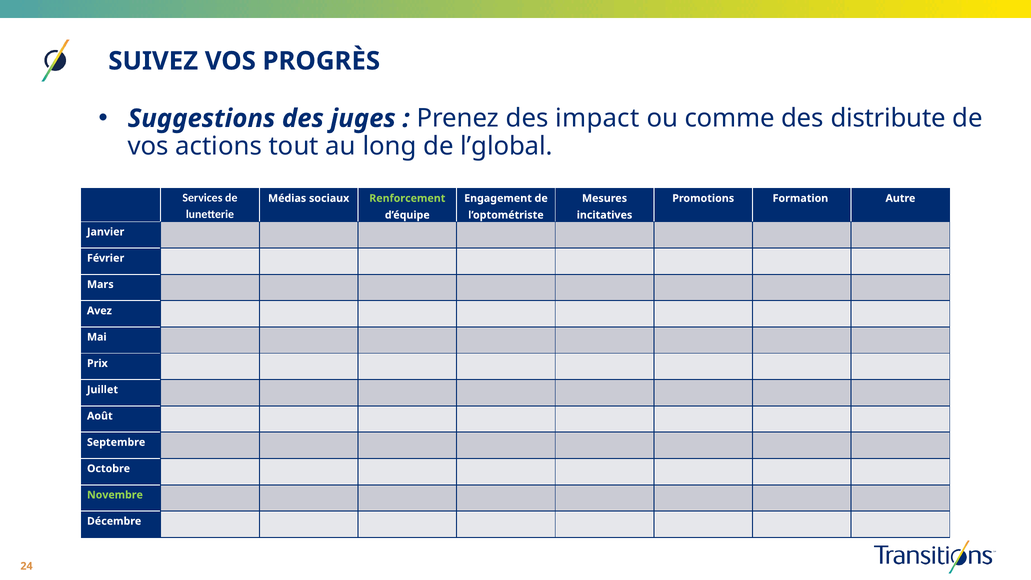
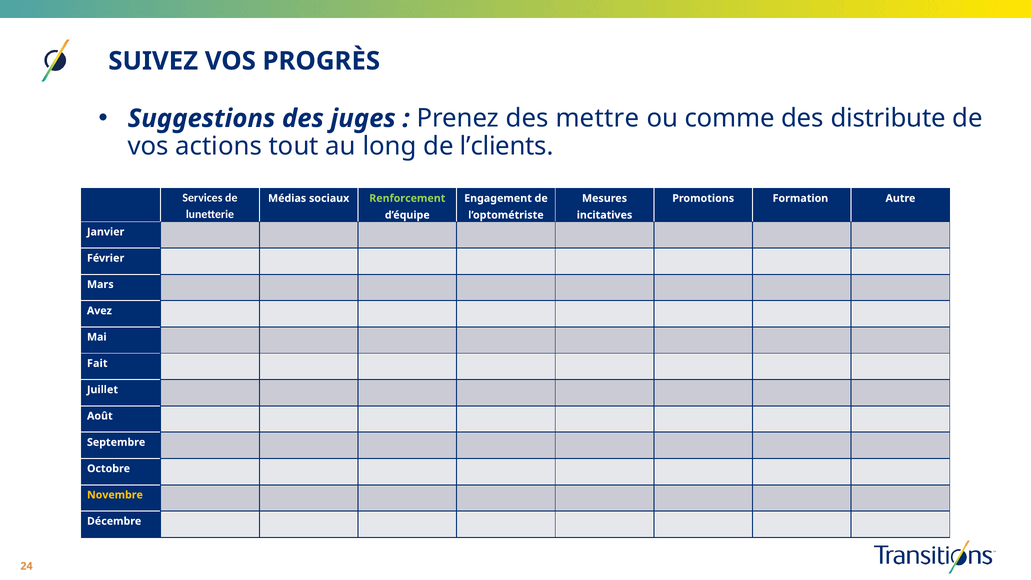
impact: impact -> mettre
l’global: l’global -> l’clients
Prix: Prix -> Fait
Novembre colour: light green -> yellow
